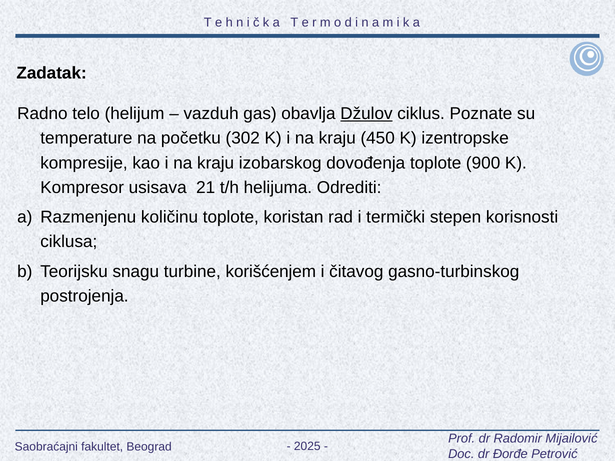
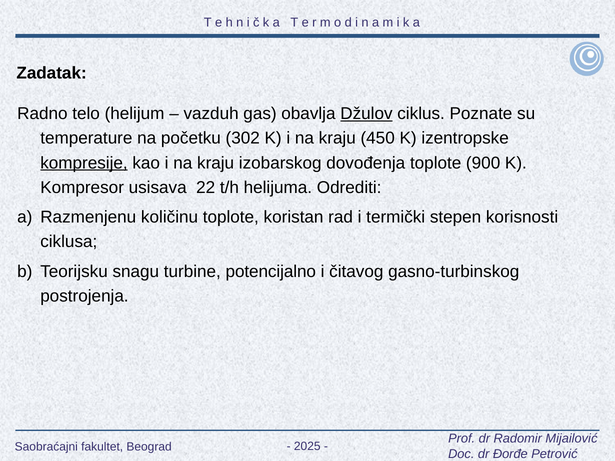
kompresije underline: none -> present
21: 21 -> 22
korišćenjem: korišćenjem -> potencijalno
